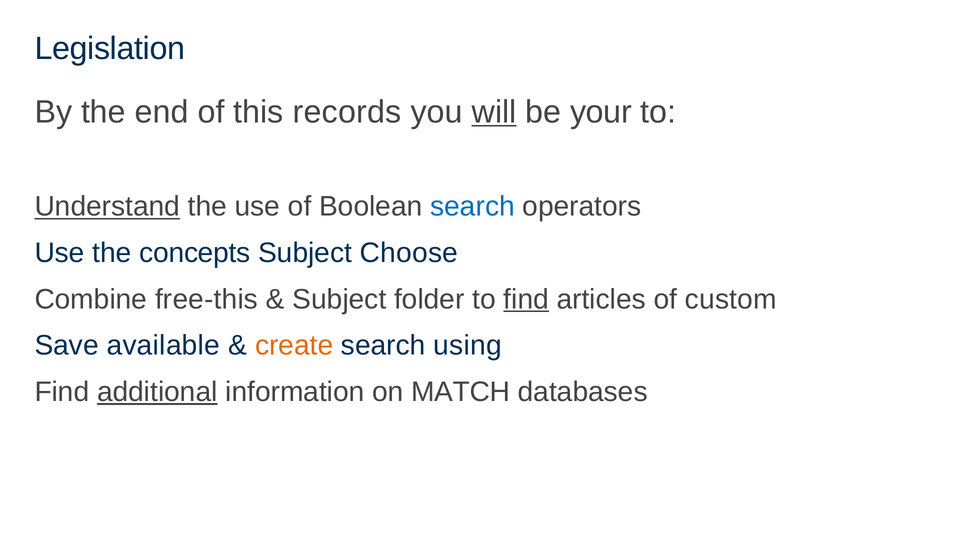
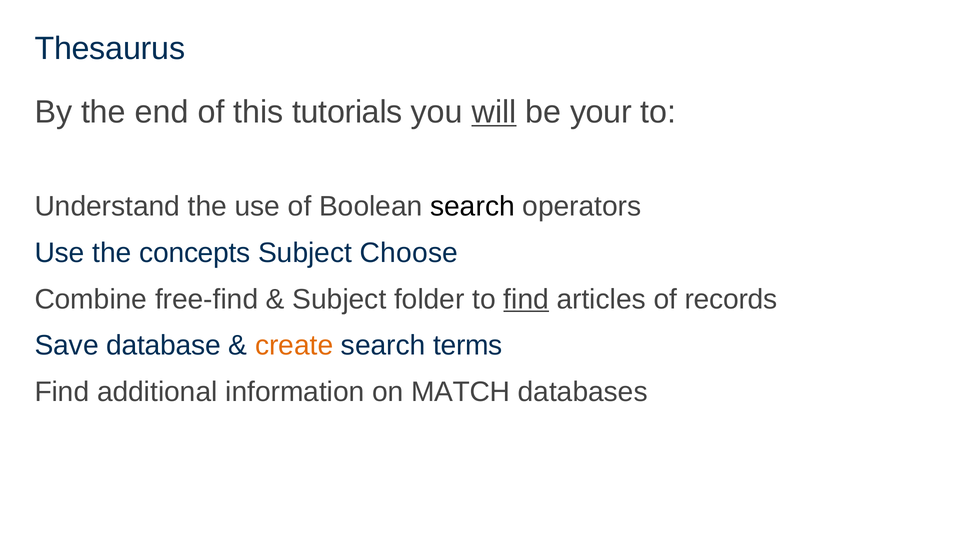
Legislation: Legislation -> Thesaurus
records: records -> tutorials
Understand underline: present -> none
search at (473, 207) colour: blue -> black
free-this: free-this -> free-find
custom: custom -> records
available: available -> database
using: using -> terms
additional underline: present -> none
